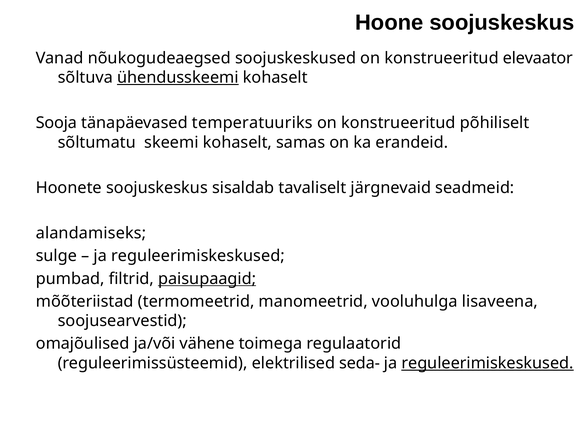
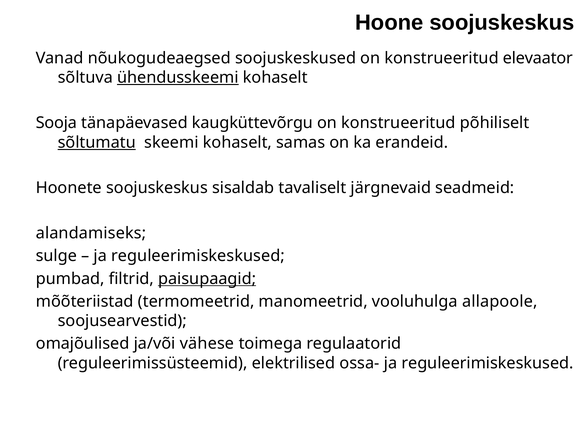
temperatuuriks: temperatuuriks -> kaugküttevõrgu
sõltumatu underline: none -> present
lisaveena: lisaveena -> allapoole
vähene: vähene -> vähese
seda-: seda- -> ossa-
reguleerimiskeskused at (488, 364) underline: present -> none
